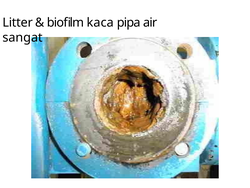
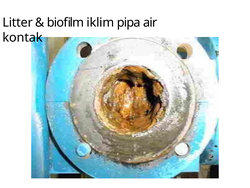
kaca: kaca -> iklim
sangat: sangat -> kontak
